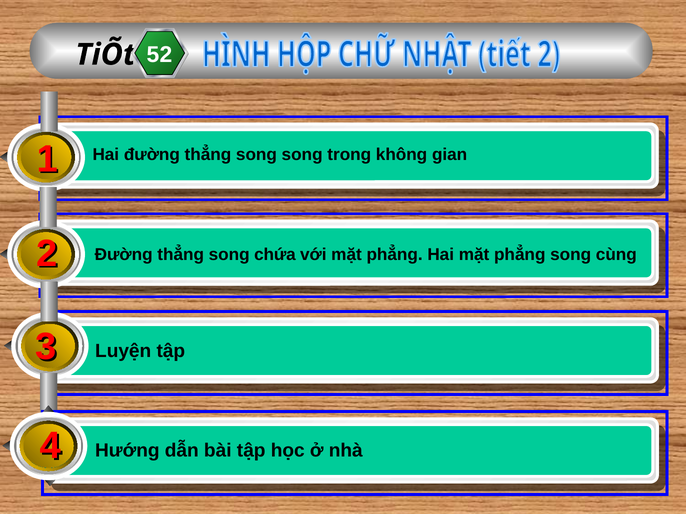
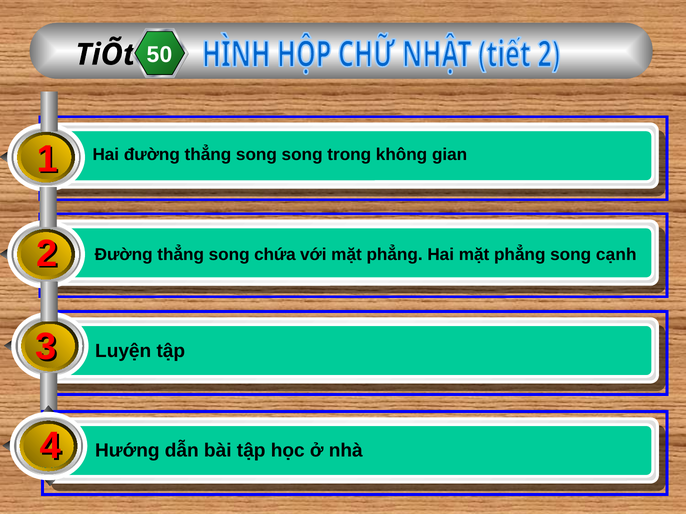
52: 52 -> 50
cùng: cùng -> cạnh
